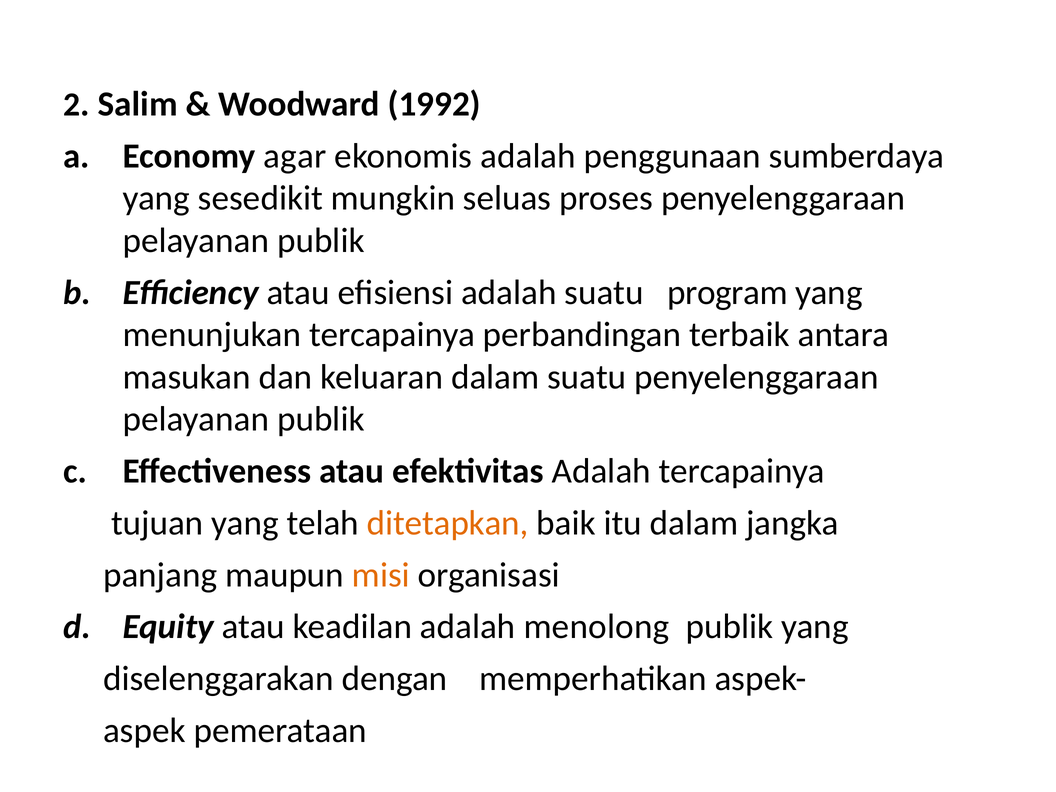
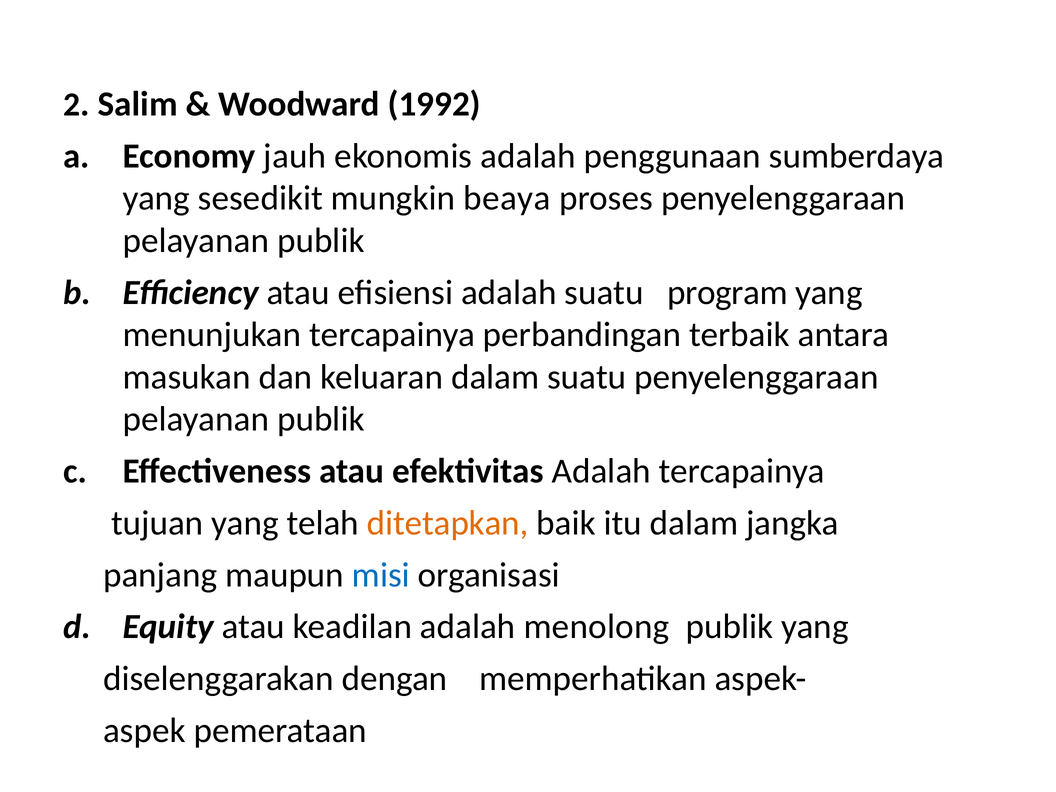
agar: agar -> jauh
seluas: seluas -> beaya
misi colour: orange -> blue
